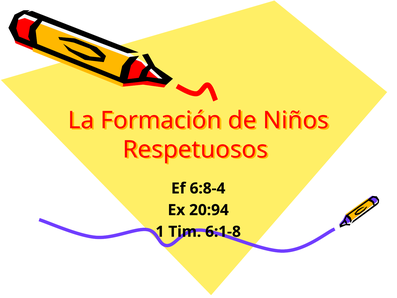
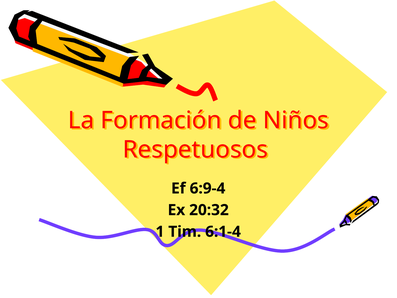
6:8-4: 6:8-4 -> 6:9-4
20:94: 20:94 -> 20:32
6:1-8: 6:1-8 -> 6:1-4
